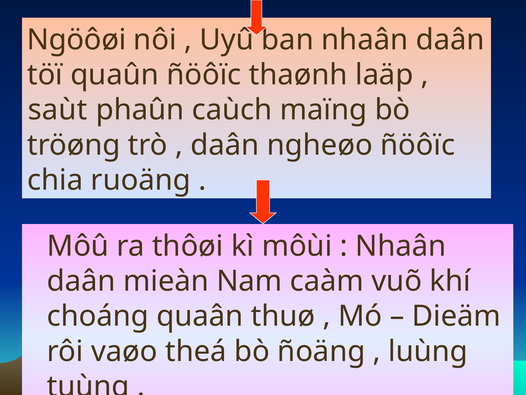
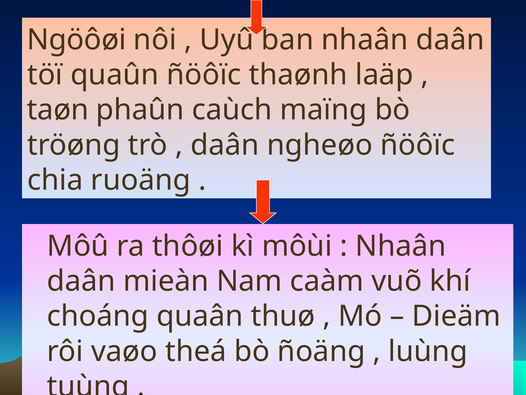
saùt: saùt -> taøn
